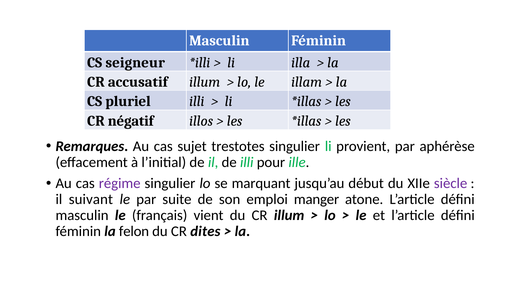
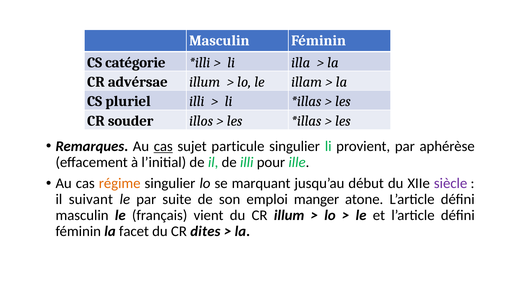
seigneur: seigneur -> catégorie
accusatif: accusatif -> advérsae
négatif: négatif -> souder
cas at (163, 147) underline: none -> present
trestotes: trestotes -> particule
régime colour: purple -> orange
felon: felon -> facet
